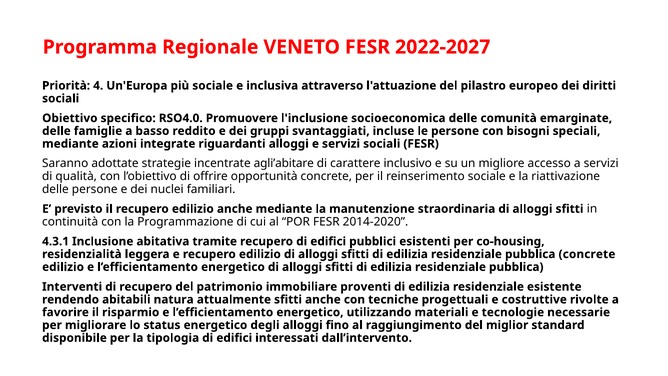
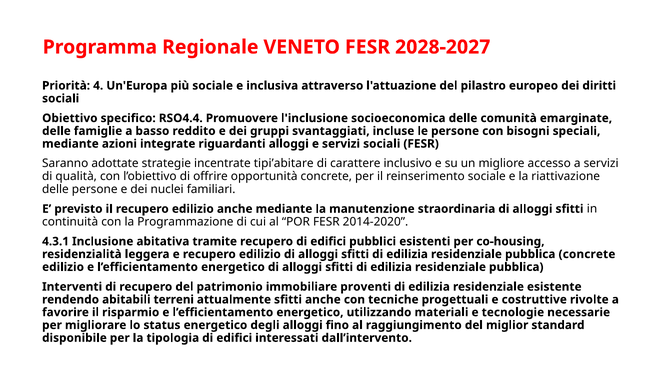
2022-2027: 2022-2027 -> 2028-2027
RSO4.0: RSO4.0 -> RSO4.4
agli’abitare: agli’abitare -> tipi’abitare
natura: natura -> terreni
